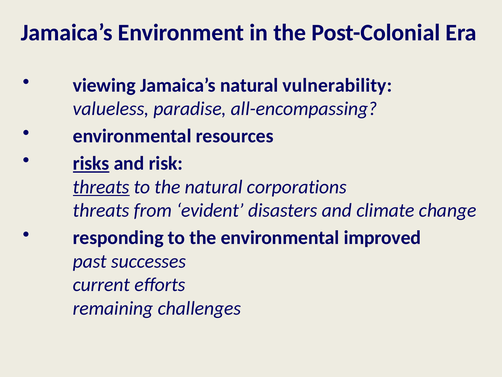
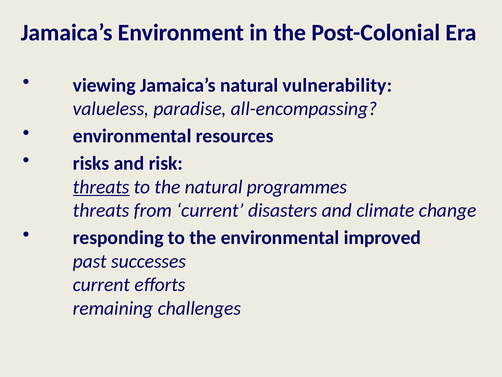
risks underline: present -> none
corporations: corporations -> programmes
from evident: evident -> current
